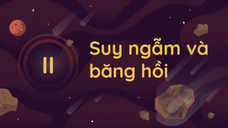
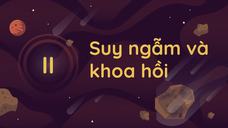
băng: băng -> khoa
